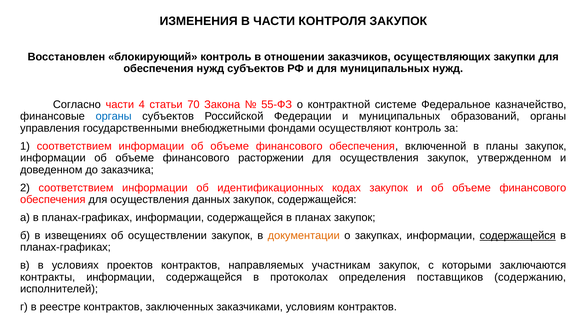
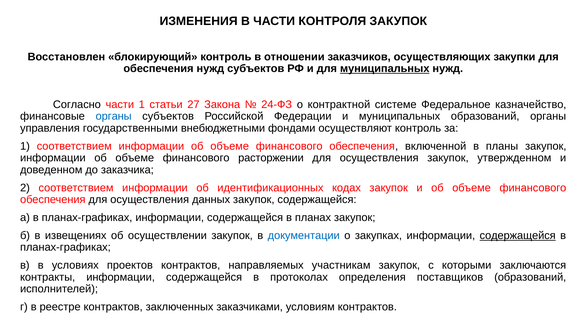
муниципальных at (385, 69) underline: none -> present
части 4: 4 -> 1
70: 70 -> 27
55-ФЗ: 55-ФЗ -> 24-ФЗ
документации colour: orange -> blue
поставщиков содержанию: содержанию -> образований
